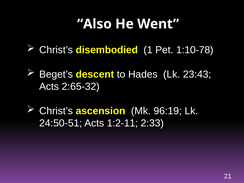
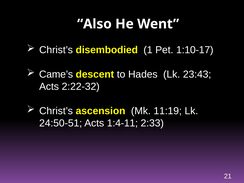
1:10-78: 1:10-78 -> 1:10-17
Beget’s: Beget’s -> Came’s
2:65-32: 2:65-32 -> 2:22-32
96:19: 96:19 -> 11:19
1:2-11: 1:2-11 -> 1:4-11
